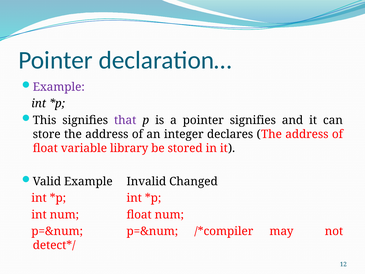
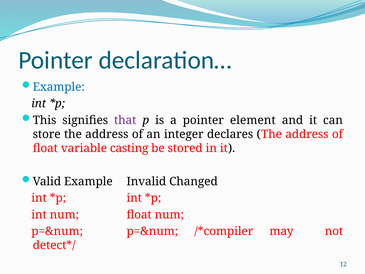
Example at (59, 87) colour: purple -> blue
pointer signifies: signifies -> element
library: library -> casting
